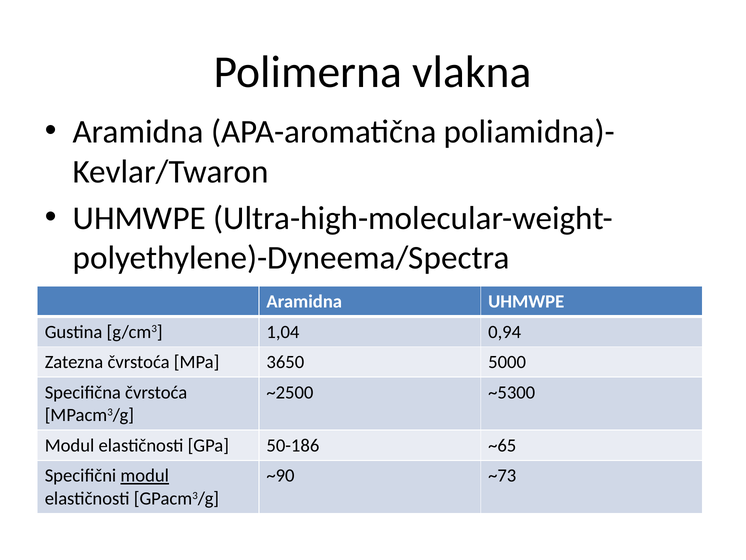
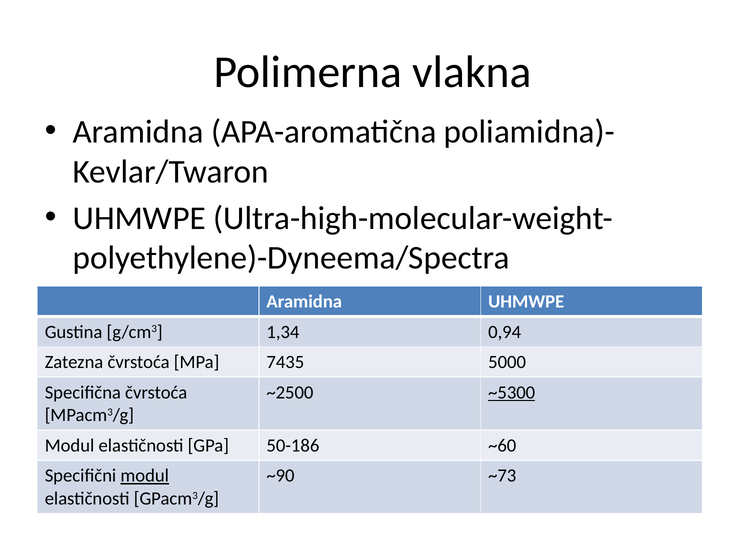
1,04: 1,04 -> 1,34
3650: 3650 -> 7435
~5300 underline: none -> present
~65: ~65 -> ~60
